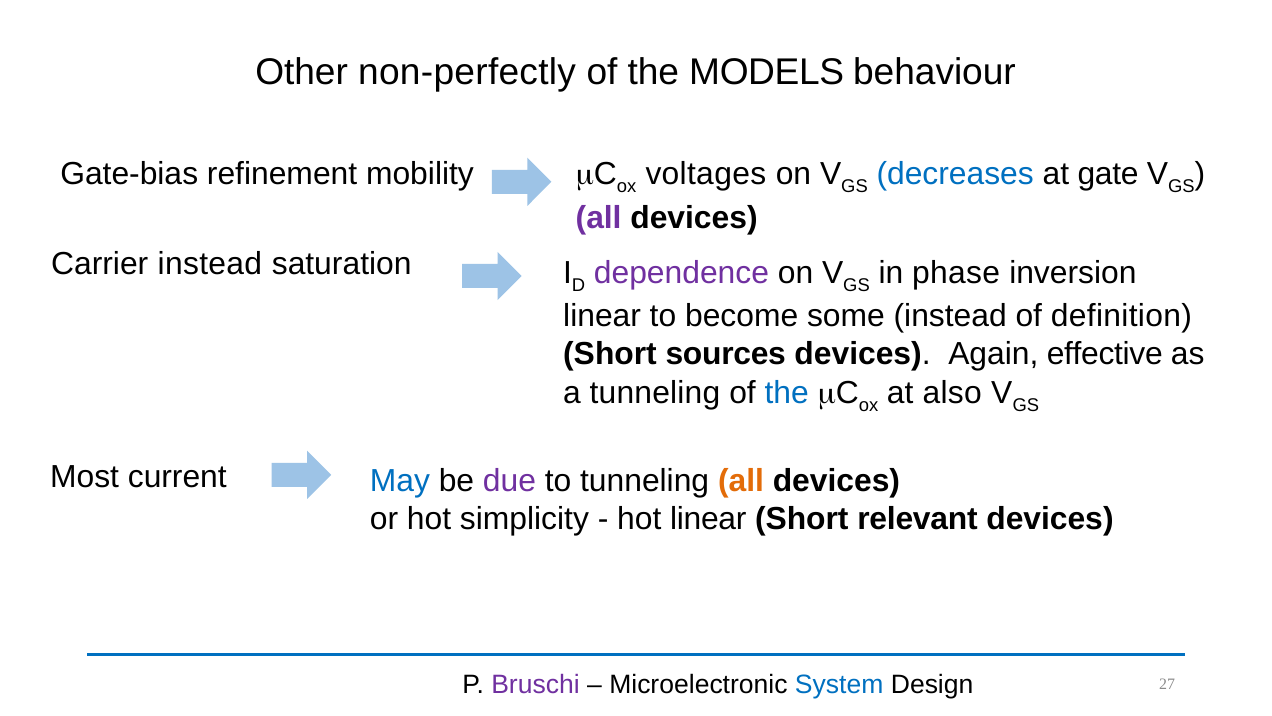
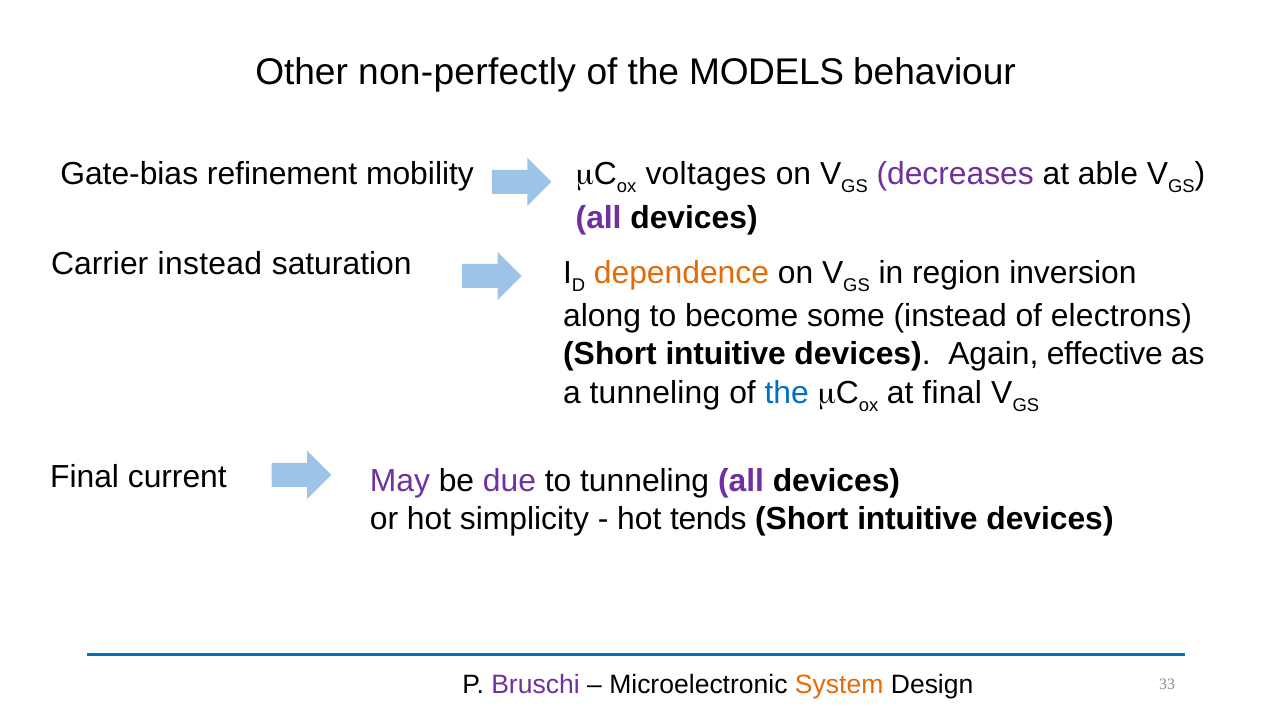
decreases colour: blue -> purple
gate: gate -> able
dependence colour: purple -> orange
phase: phase -> region
linear at (602, 316): linear -> along
definition: definition -> electrons
sources at (726, 354): sources -> intuitive
at also: also -> final
Most at (85, 476): Most -> Final
May colour: blue -> purple
all at (741, 480) colour: orange -> purple
hot linear: linear -> tends
relevant at (917, 518): relevant -> intuitive
System colour: blue -> orange
27: 27 -> 33
